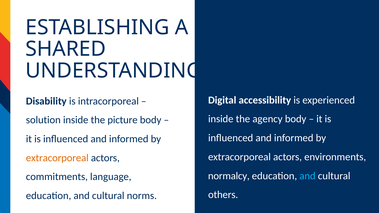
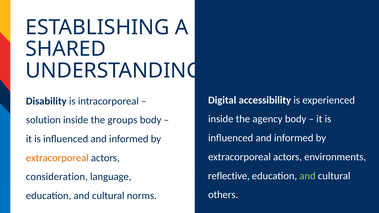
picture: picture -> groups
normalcy: normalcy -> reflective
and at (307, 176) colour: light blue -> light green
commitments: commitments -> consideration
